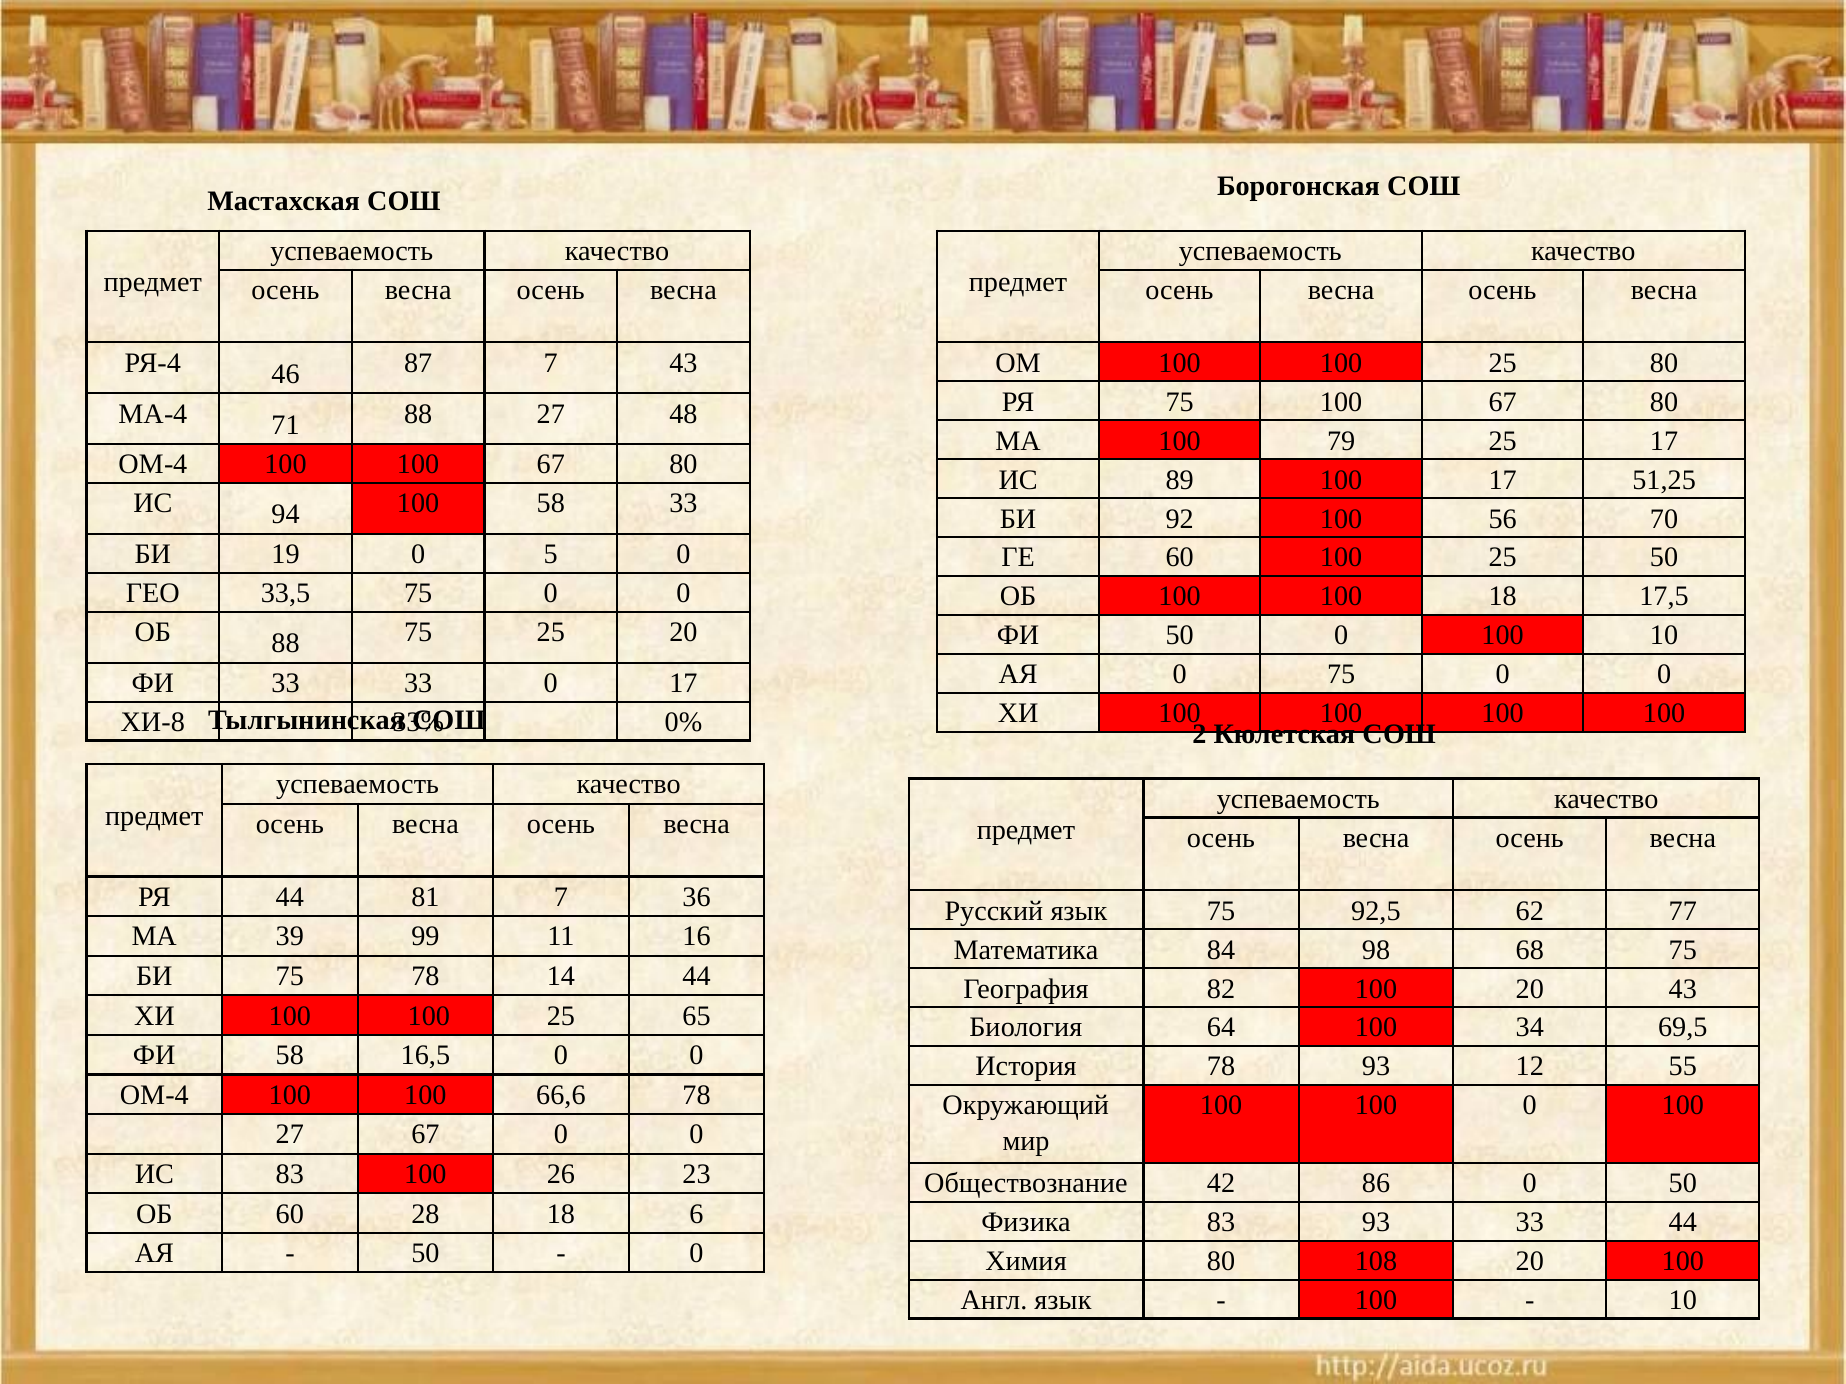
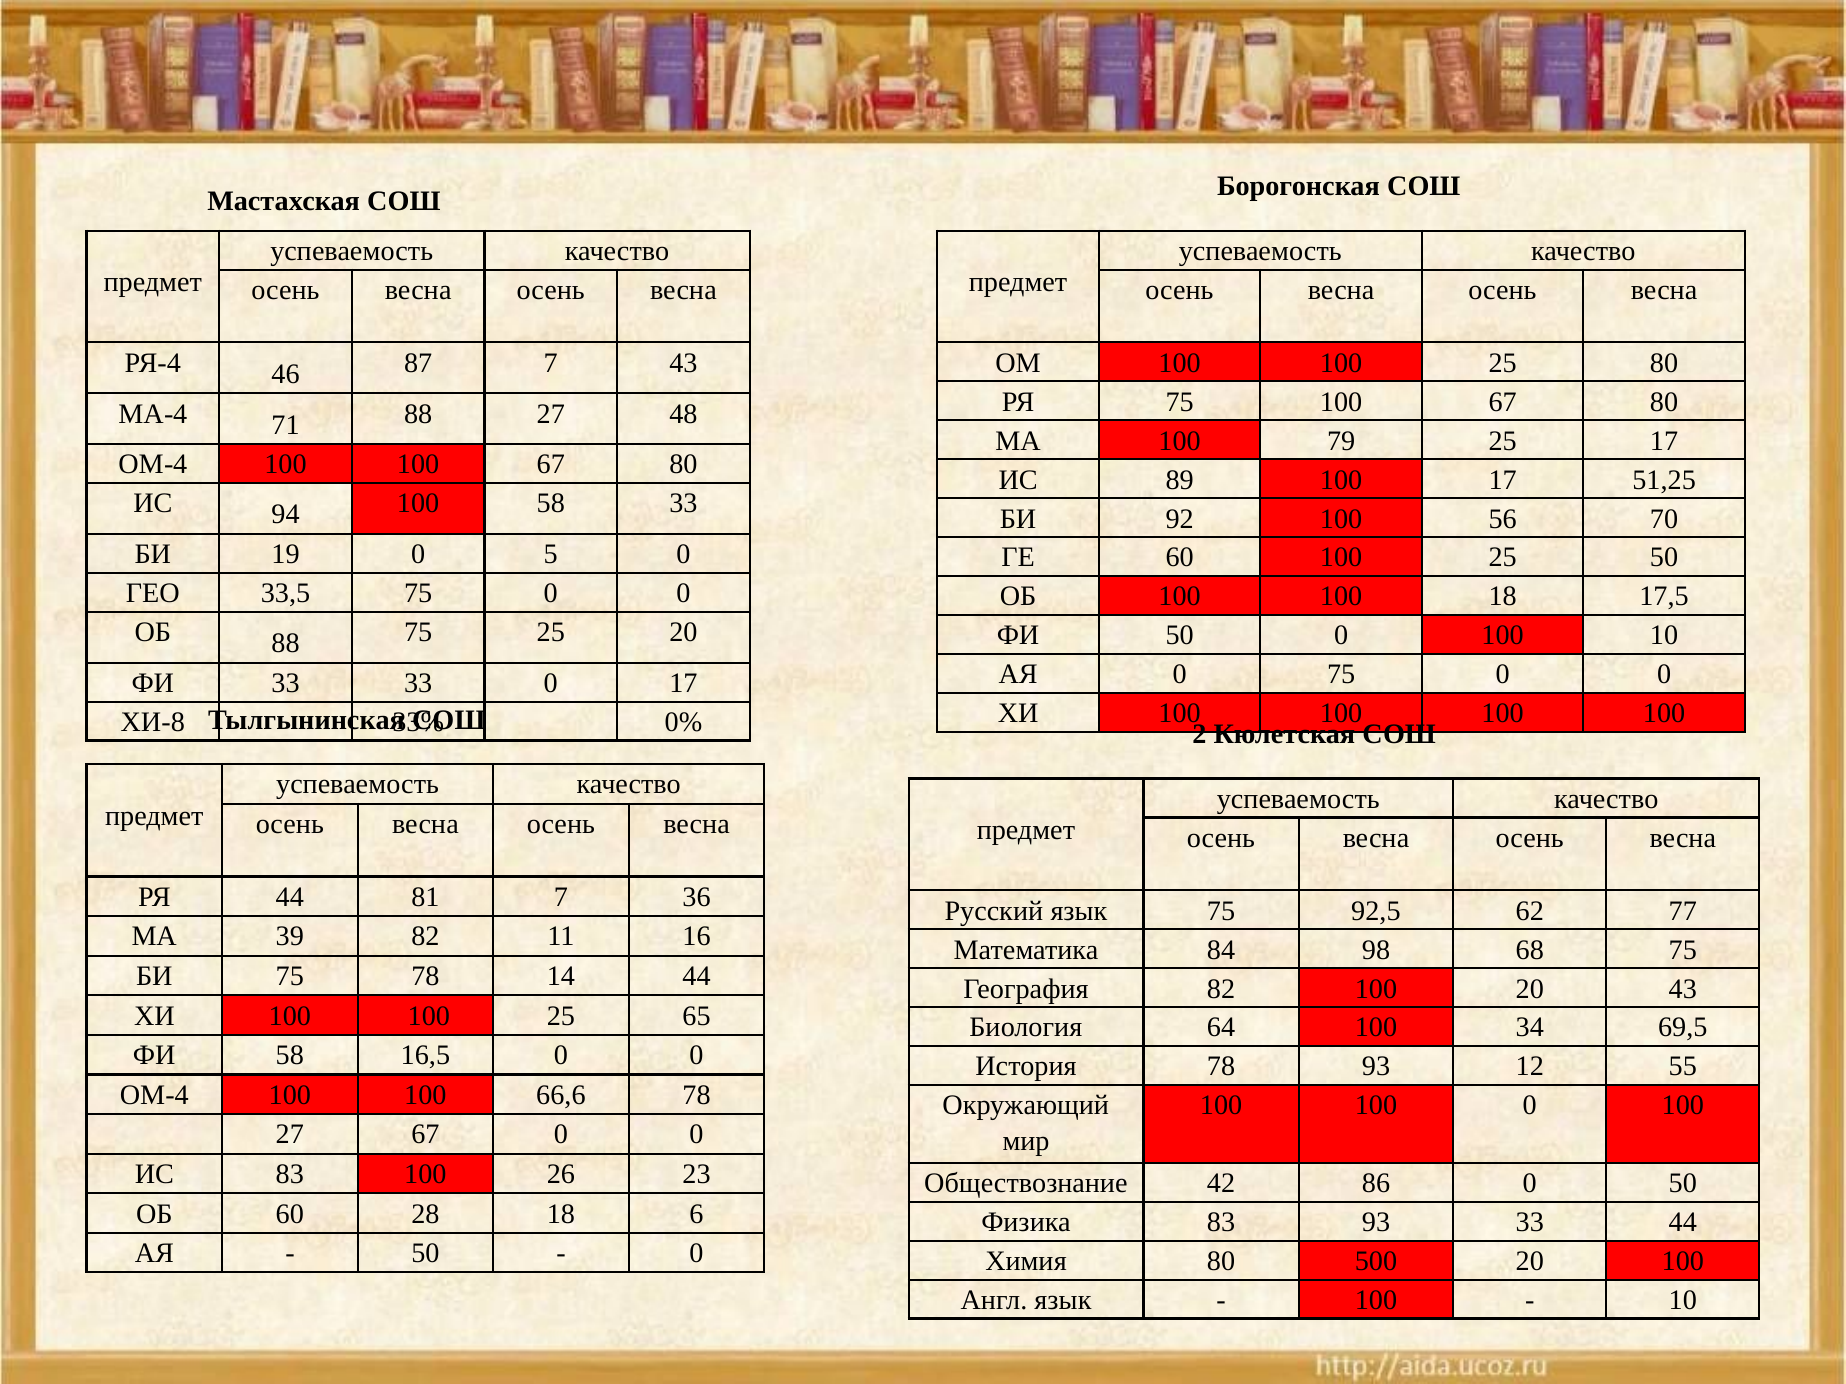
39 99: 99 -> 82
108: 108 -> 500
